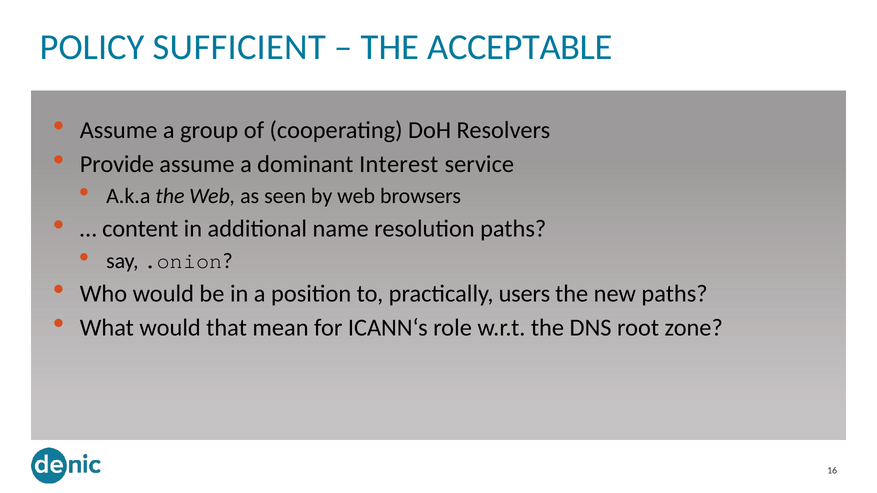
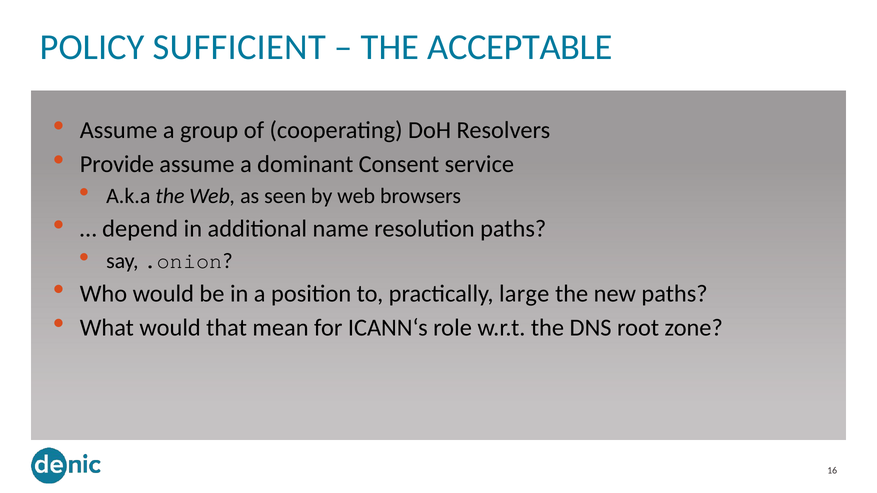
Interest: Interest -> Consent
content: content -> depend
users: users -> large
